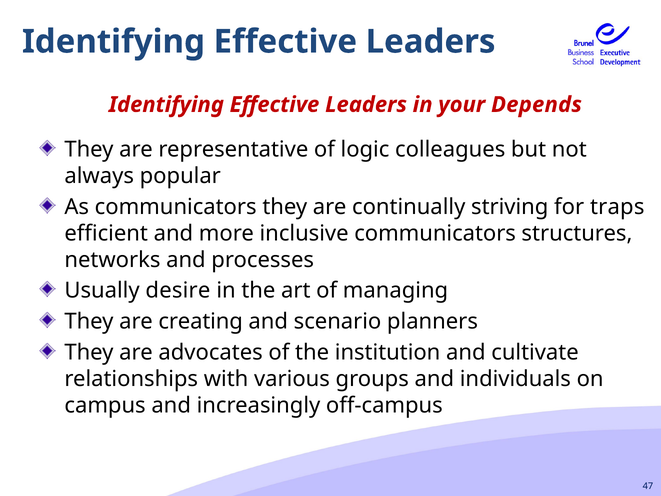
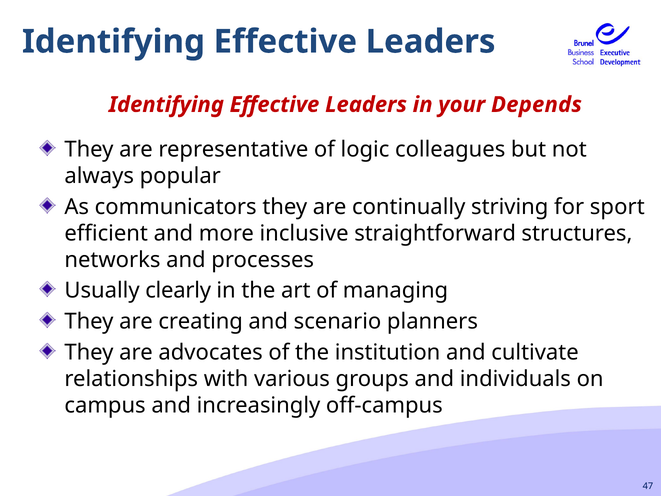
traps: traps -> sport
inclusive communicators: communicators -> straightforward
desire: desire -> clearly
